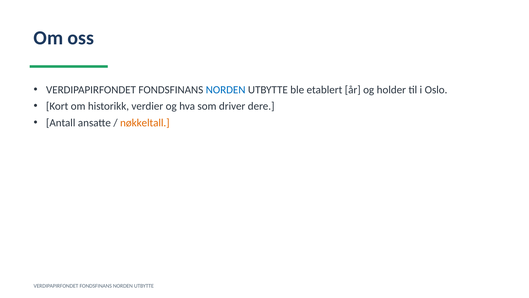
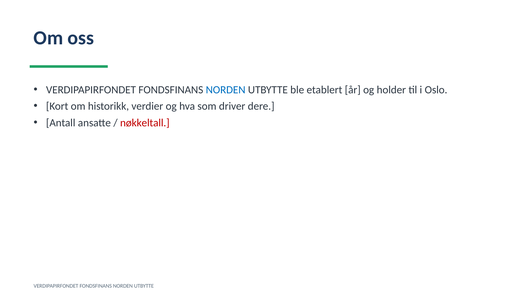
nøkkeltall colour: orange -> red
